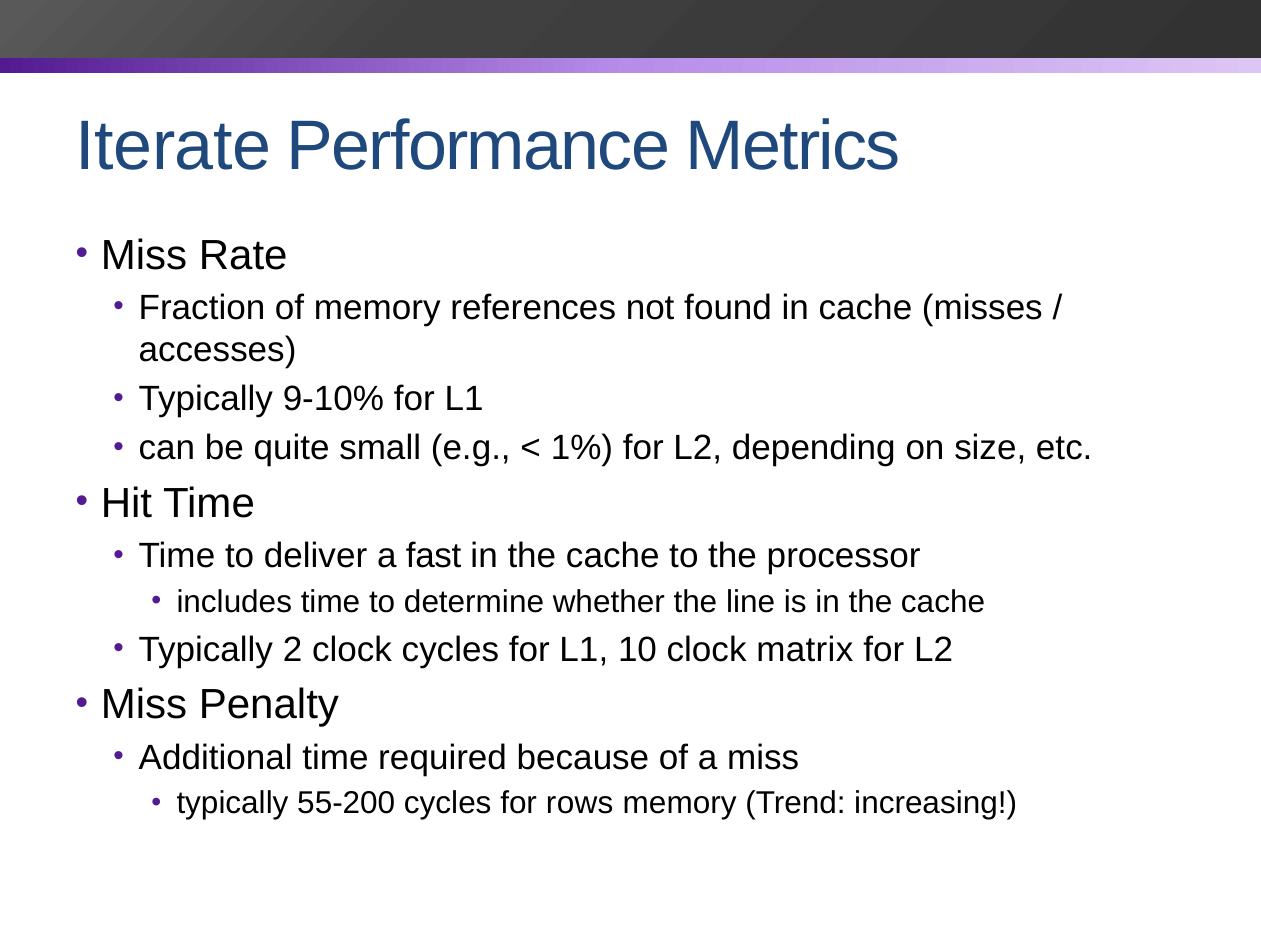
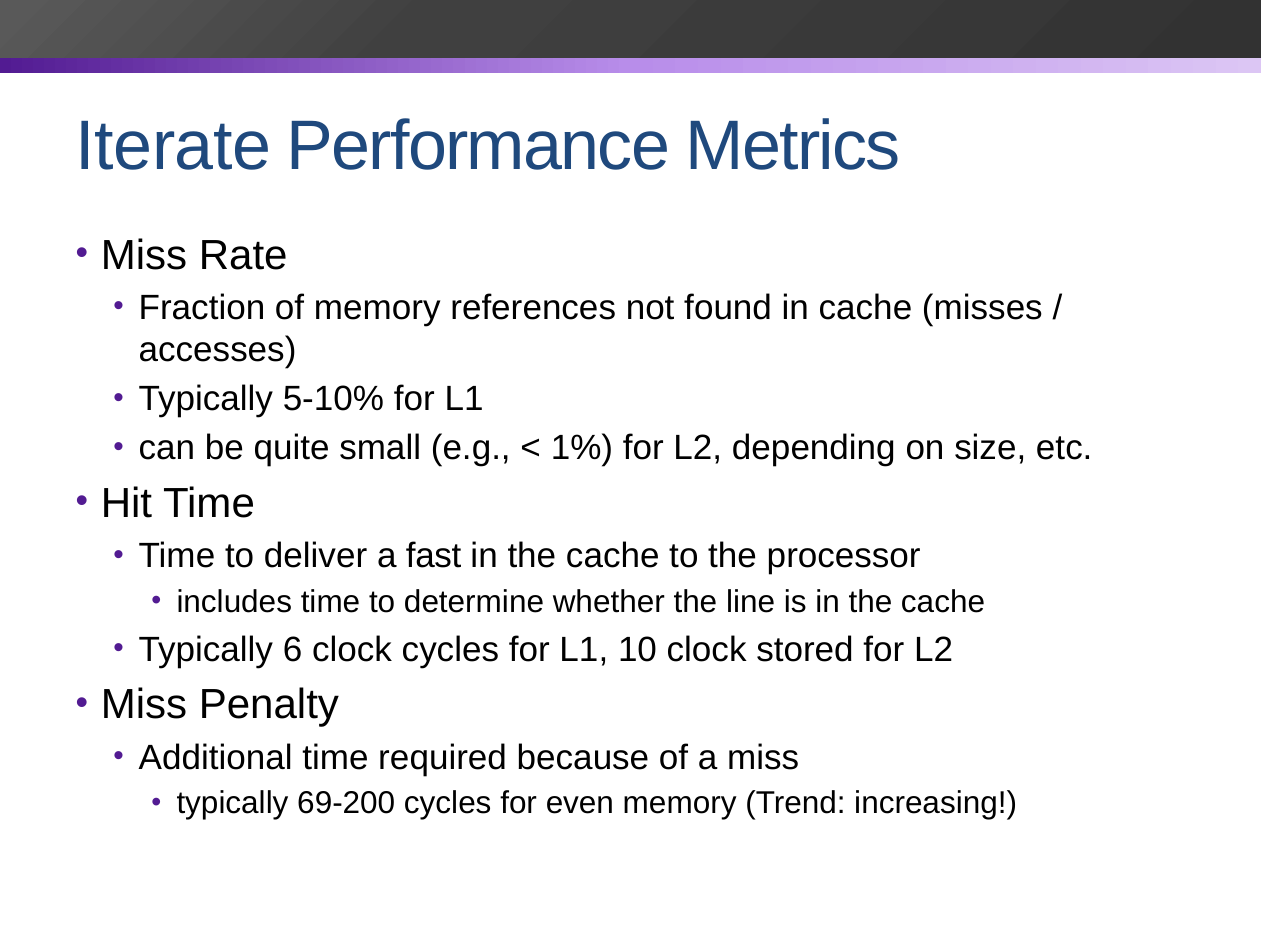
9-10%: 9-10% -> 5-10%
2: 2 -> 6
matrix: matrix -> stored
55-200: 55-200 -> 69-200
rows: rows -> even
